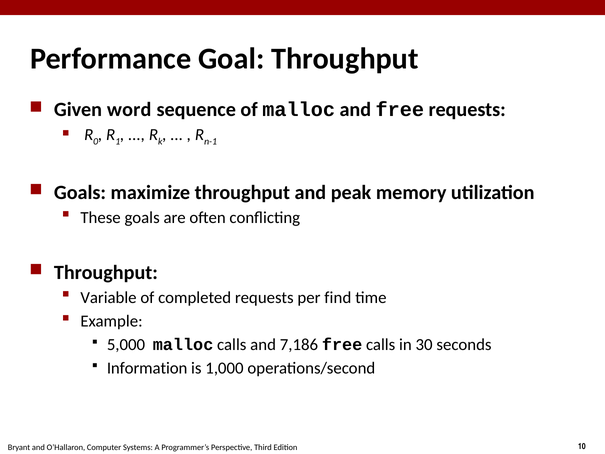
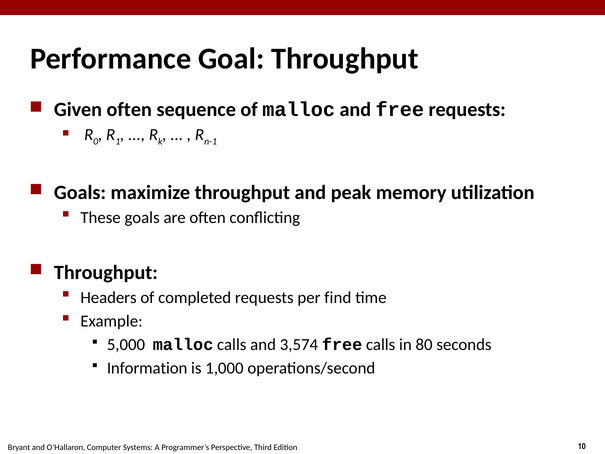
Given word: word -> often
Variable: Variable -> Headers
7,186: 7,186 -> 3,574
30: 30 -> 80
